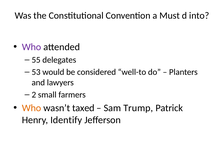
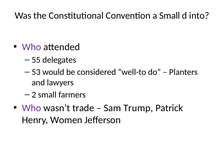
a Must: Must -> Small
Who at (32, 108) colour: orange -> purple
taxed: taxed -> trade
Identify: Identify -> Women
